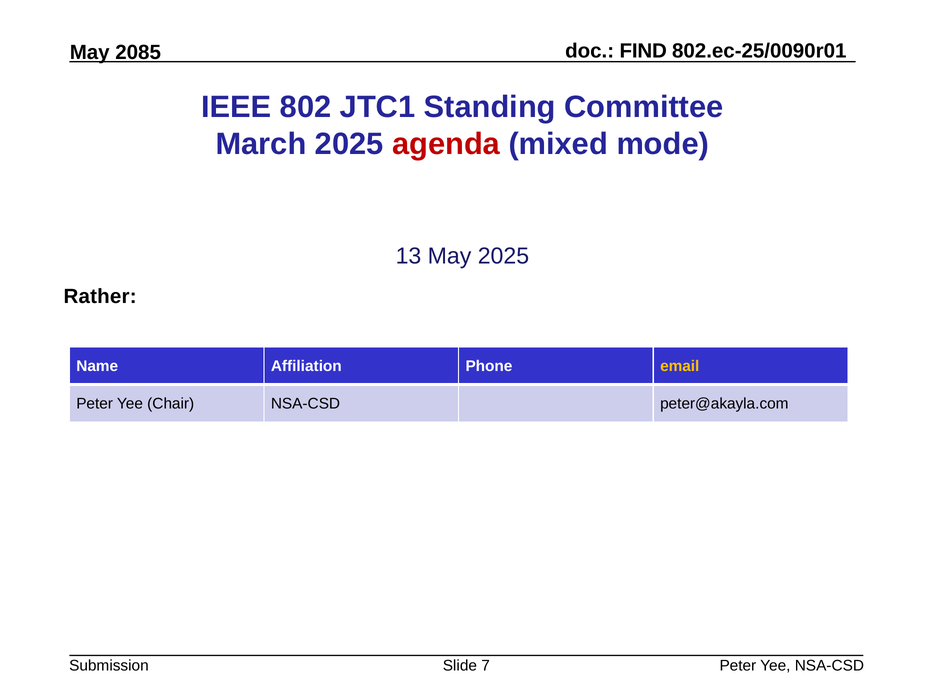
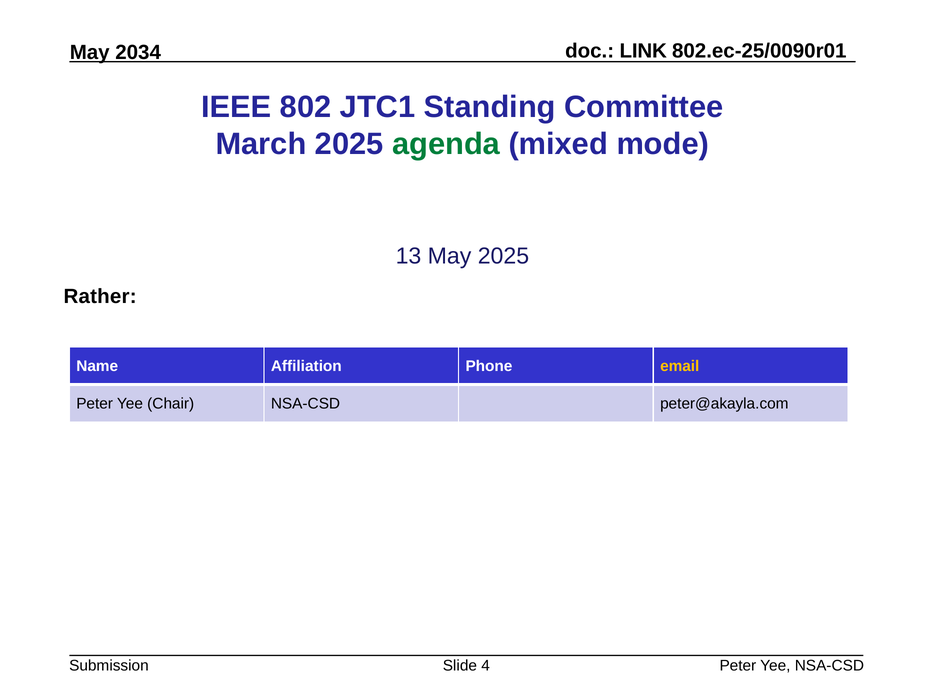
FIND: FIND -> LINK
2085: 2085 -> 2034
agenda colour: red -> green
7: 7 -> 4
